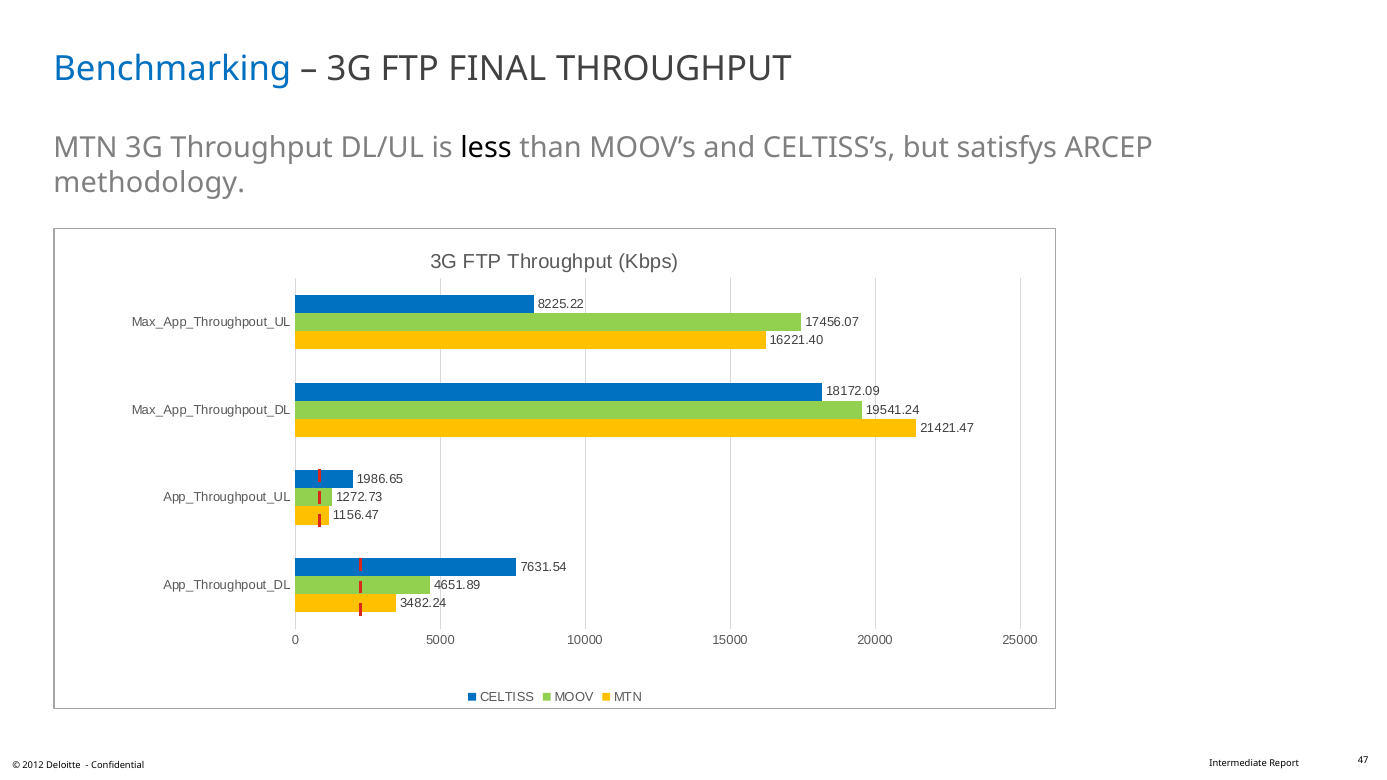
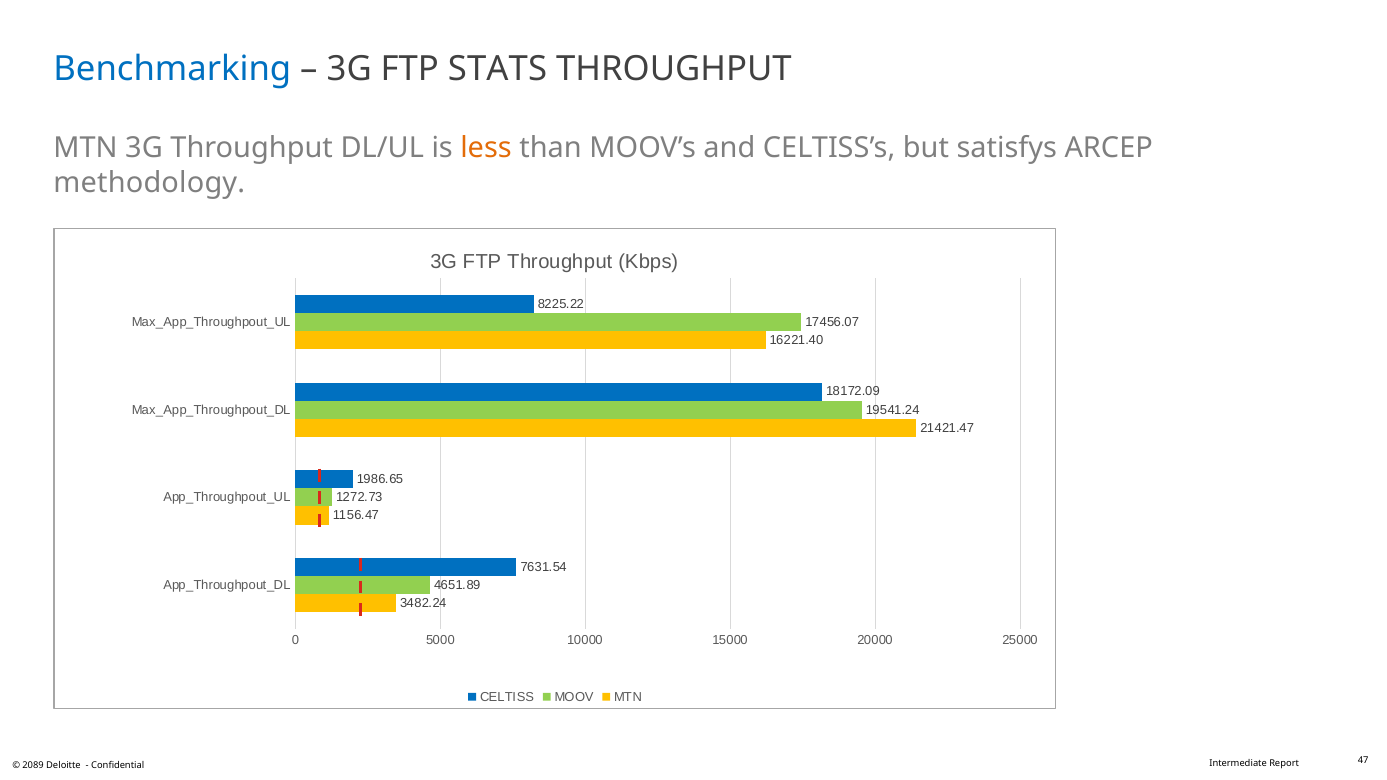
FINAL: FINAL -> STATS
less colour: black -> orange
2012: 2012 -> 2089
